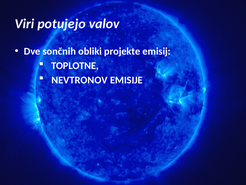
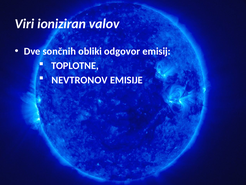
potujejo: potujejo -> ioniziran
projekte: projekte -> odgovor
